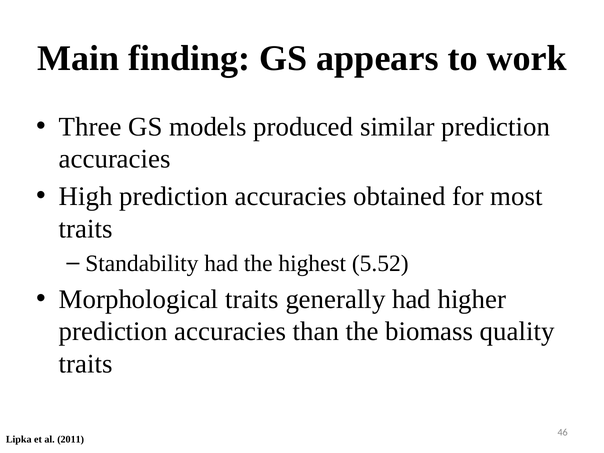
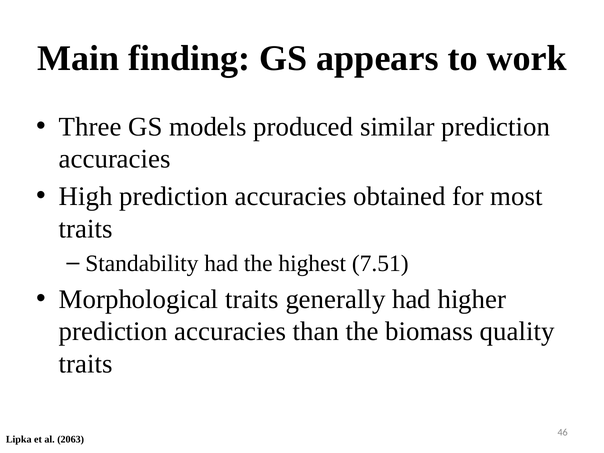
5.52: 5.52 -> 7.51
2011: 2011 -> 2063
